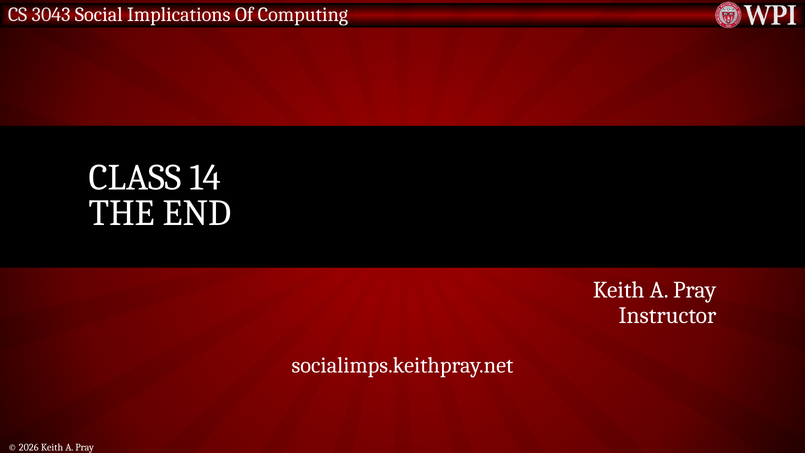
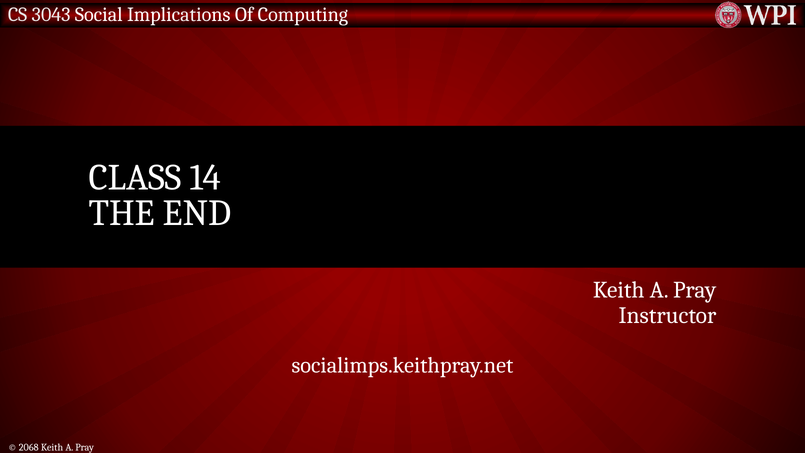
2026: 2026 -> 2068
